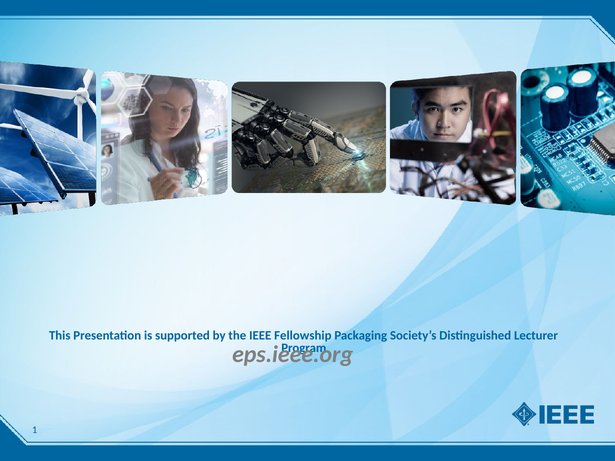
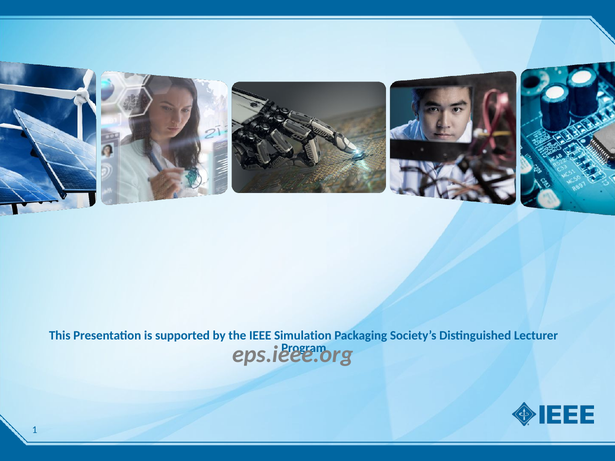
Fellowship: Fellowship -> Simulation
